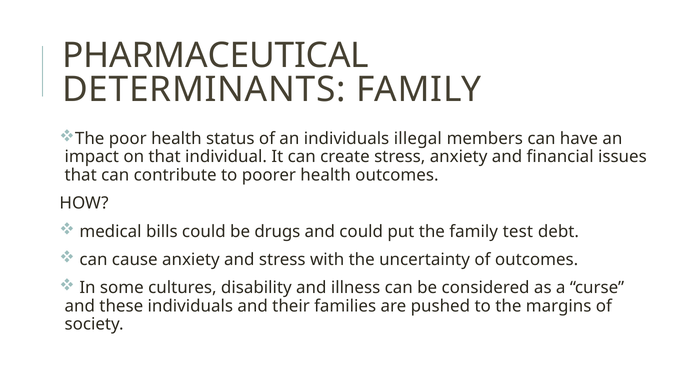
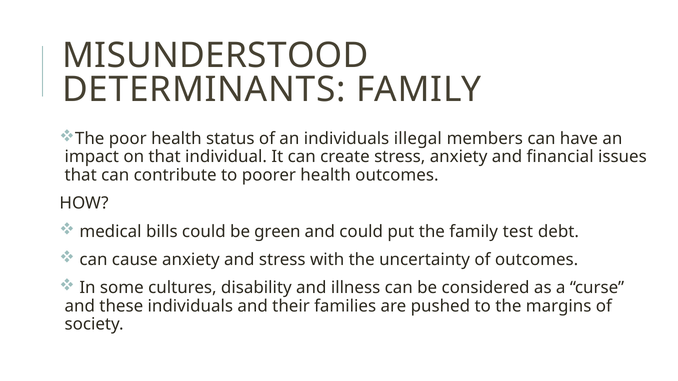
PHARMACEUTICAL: PHARMACEUTICAL -> MISUNDERSTOOD
drugs: drugs -> green
